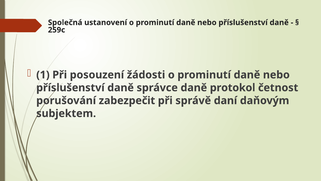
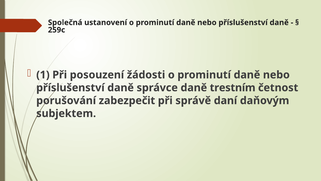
protokol: protokol -> trestním
